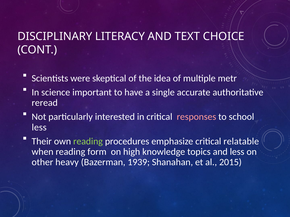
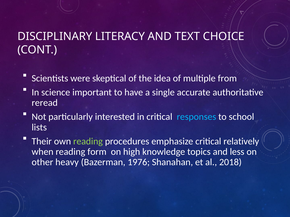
metr: metr -> from
responses colour: pink -> light blue
less at (39, 128): less -> lists
relatable: relatable -> relatively
1939: 1939 -> 1976
2015: 2015 -> 2018
